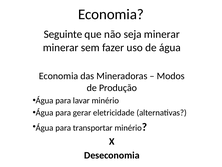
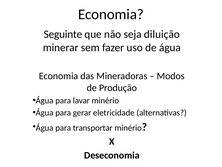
seja minerar: minerar -> diluição
